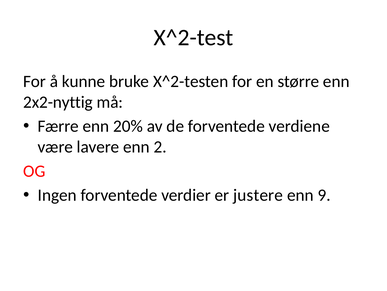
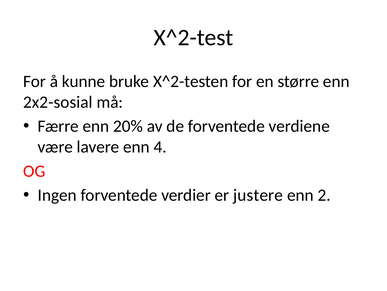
2x2-nyttig: 2x2-nyttig -> 2x2-sosial
2: 2 -> 4
9: 9 -> 2
